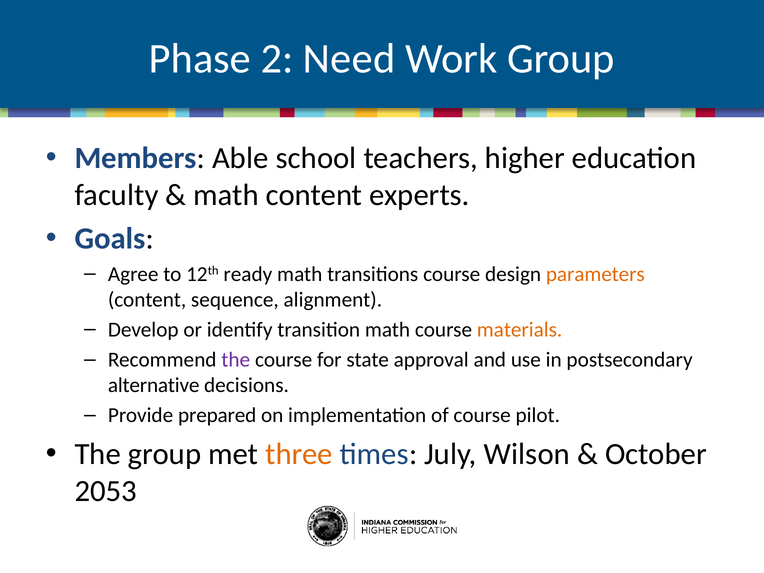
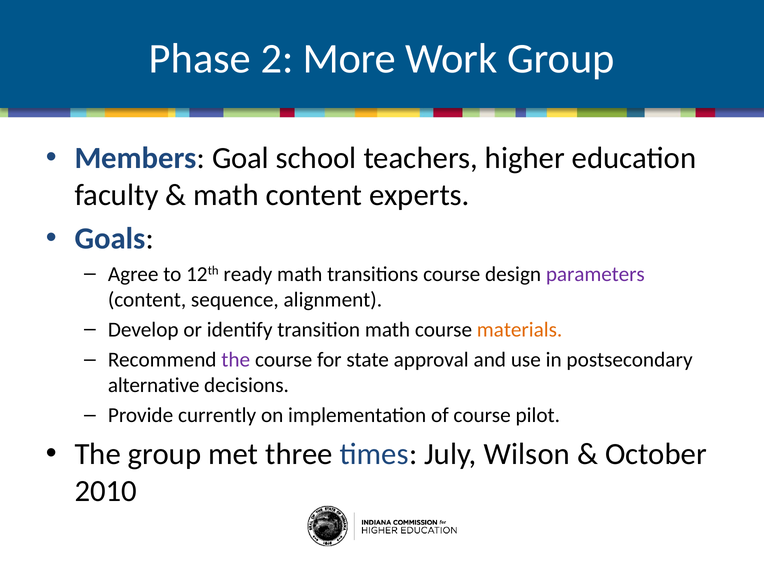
Need: Need -> More
Able: Able -> Goal
parameters colour: orange -> purple
prepared: prepared -> currently
three colour: orange -> black
2053: 2053 -> 2010
